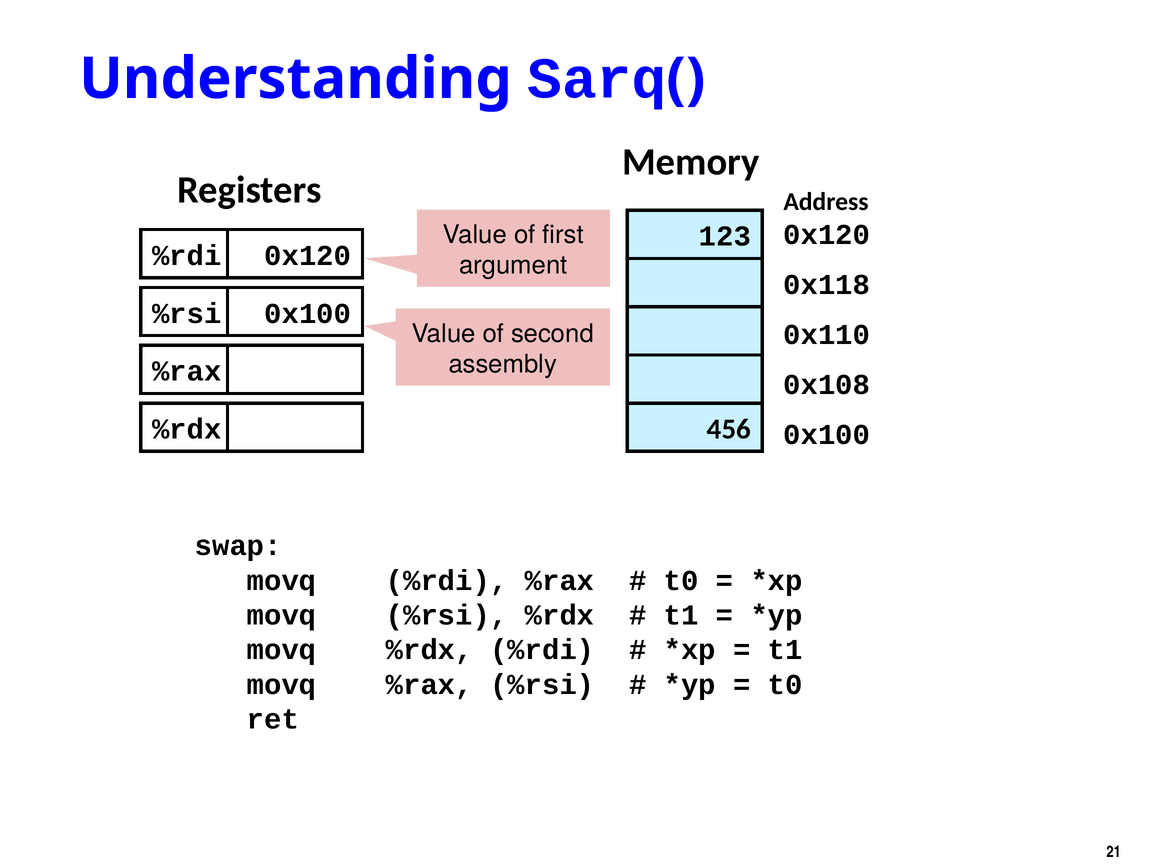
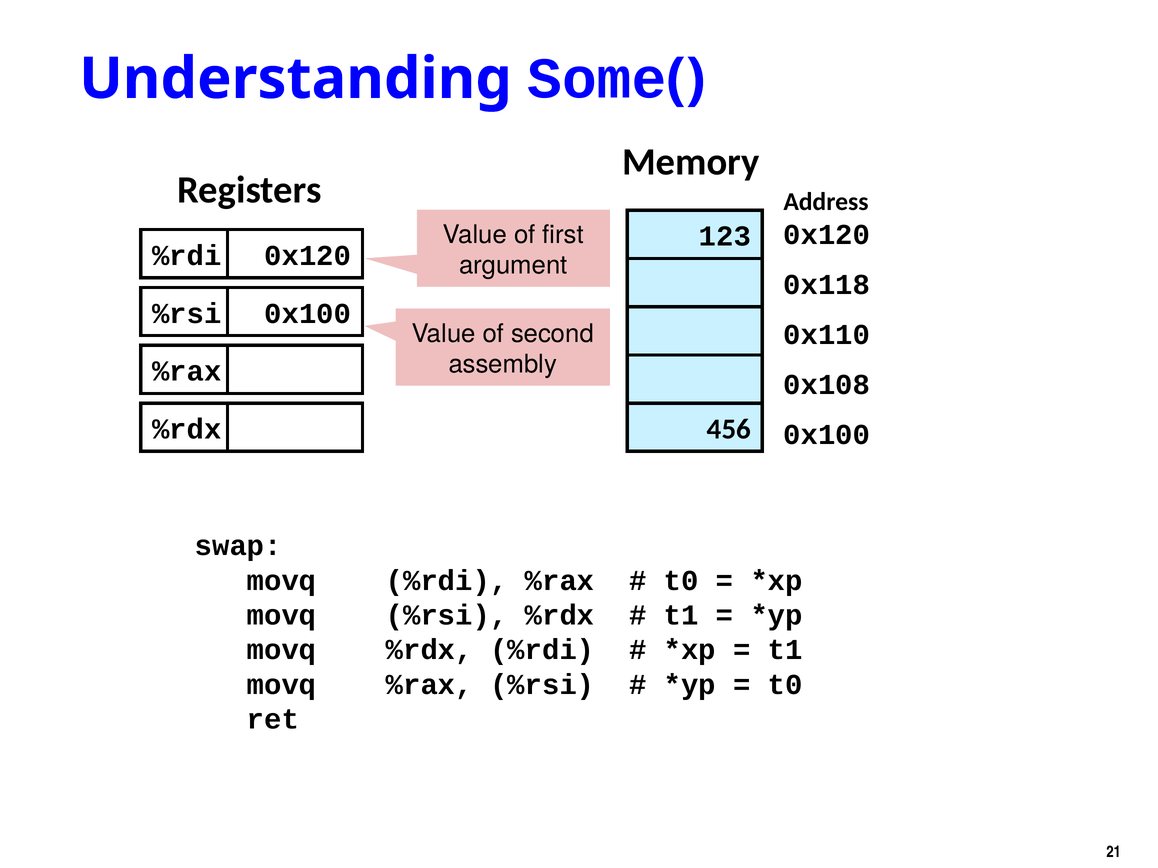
Sarq: Sarq -> Some
